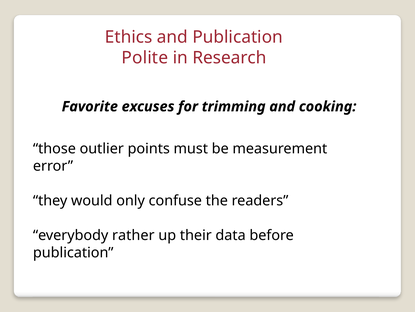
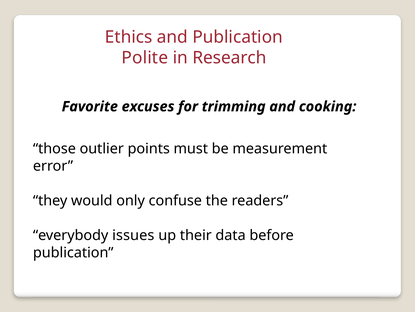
rather: rather -> issues
